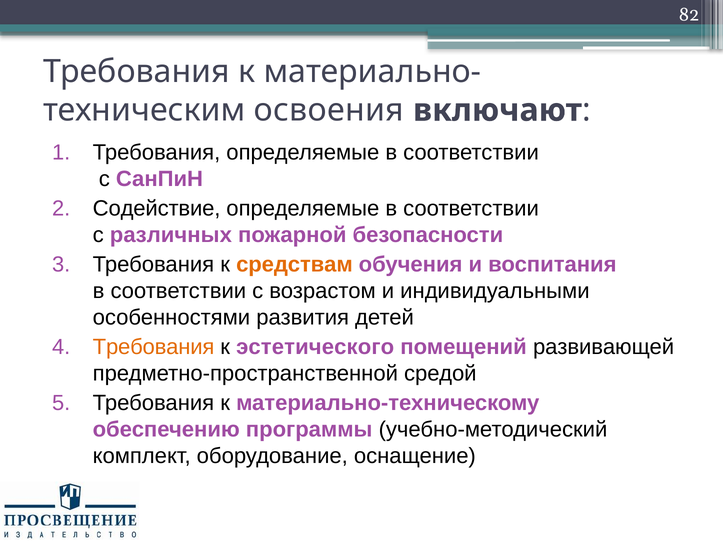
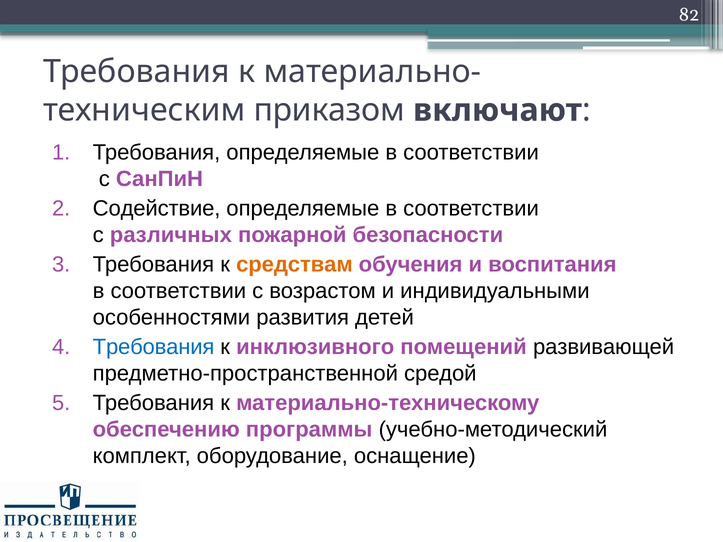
освоения: освоения -> приказом
Требования at (154, 347) colour: orange -> blue
эстетического: эстетического -> инклюзивного
